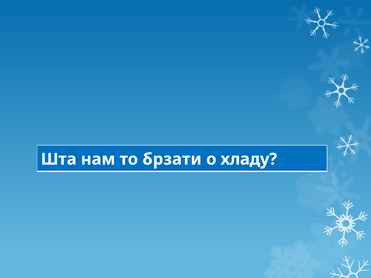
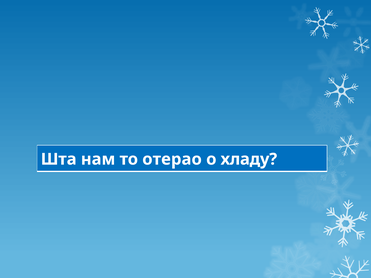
брзати: брзати -> отерао
